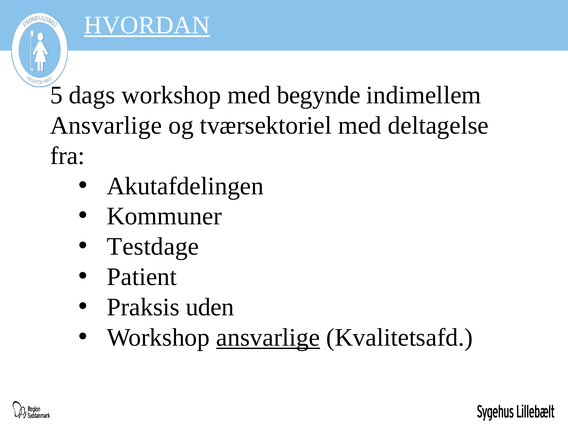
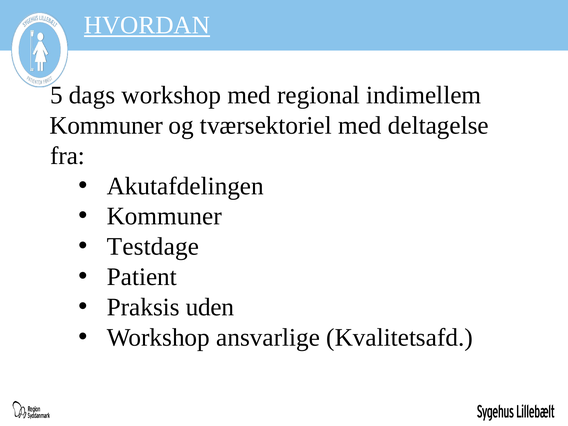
begynde: begynde -> regional
Ansvarlige at (106, 125): Ansvarlige -> Kommuner
ansvarlige at (268, 338) underline: present -> none
